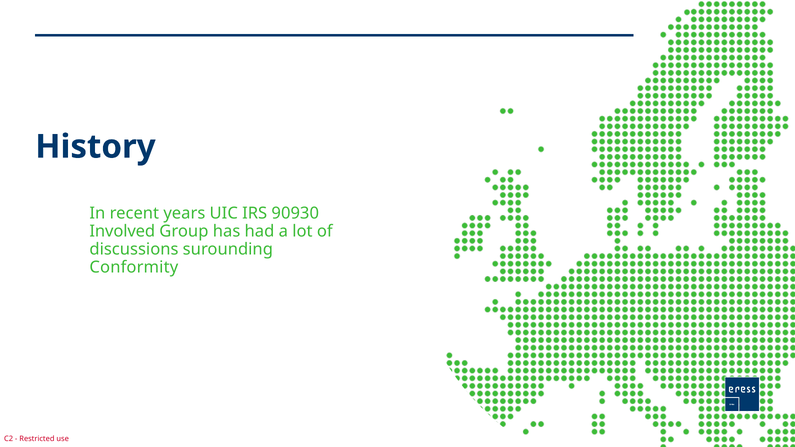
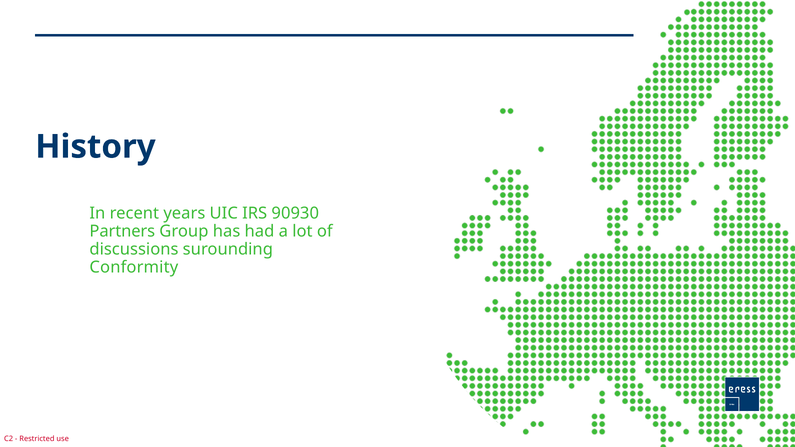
Involved: Involved -> Partners
